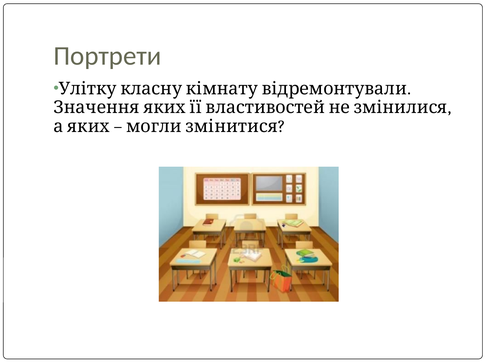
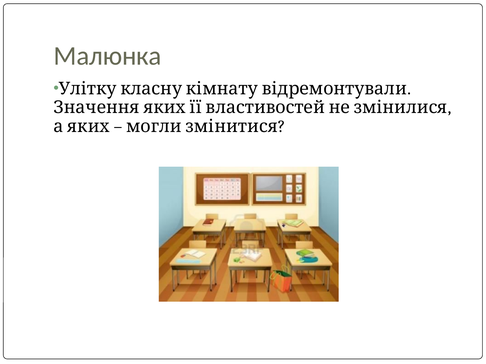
Портрети: Портрети -> Малюнка
